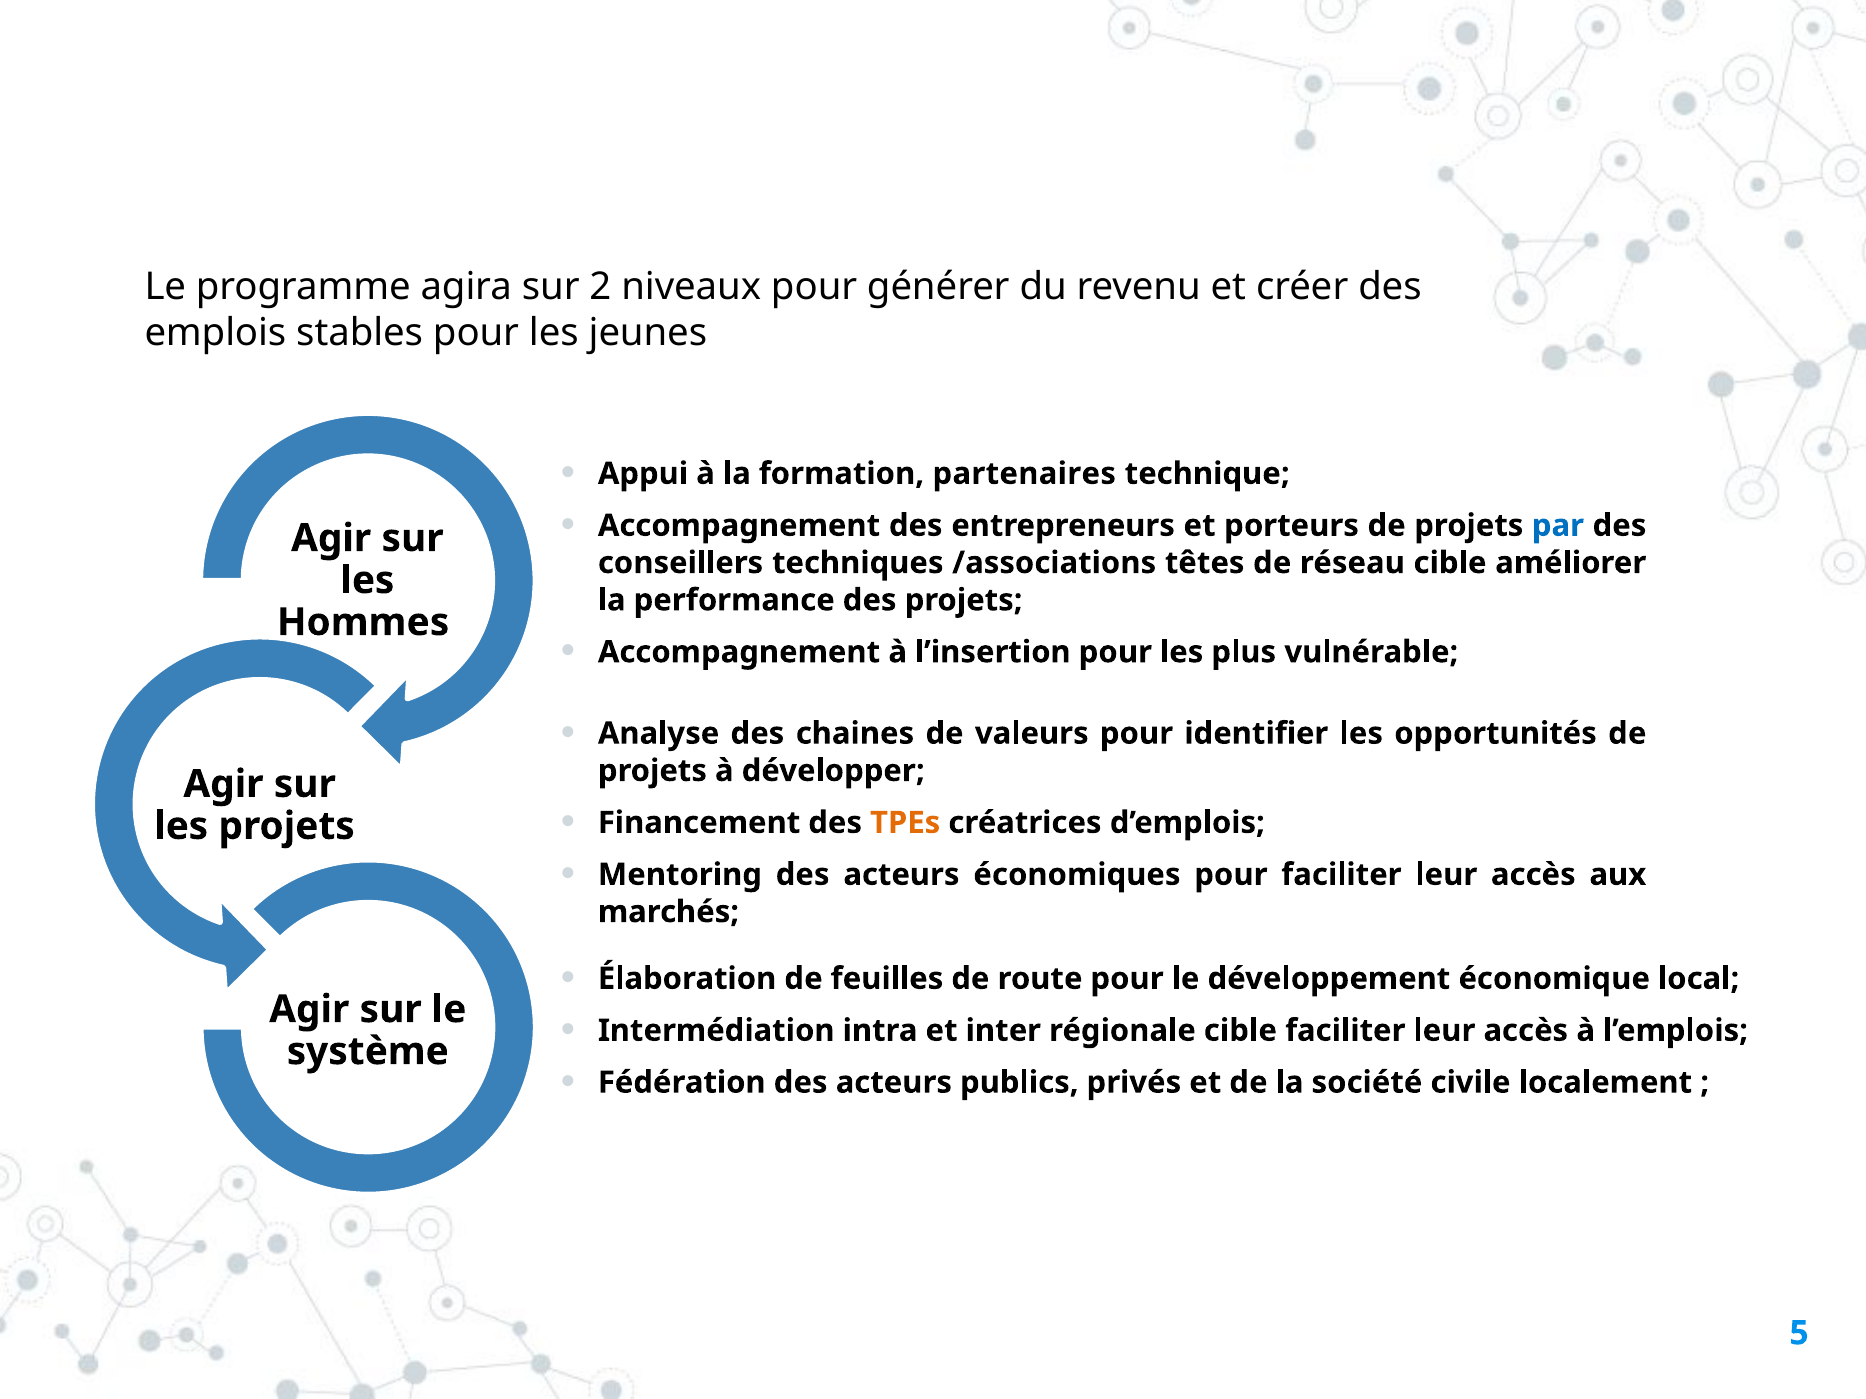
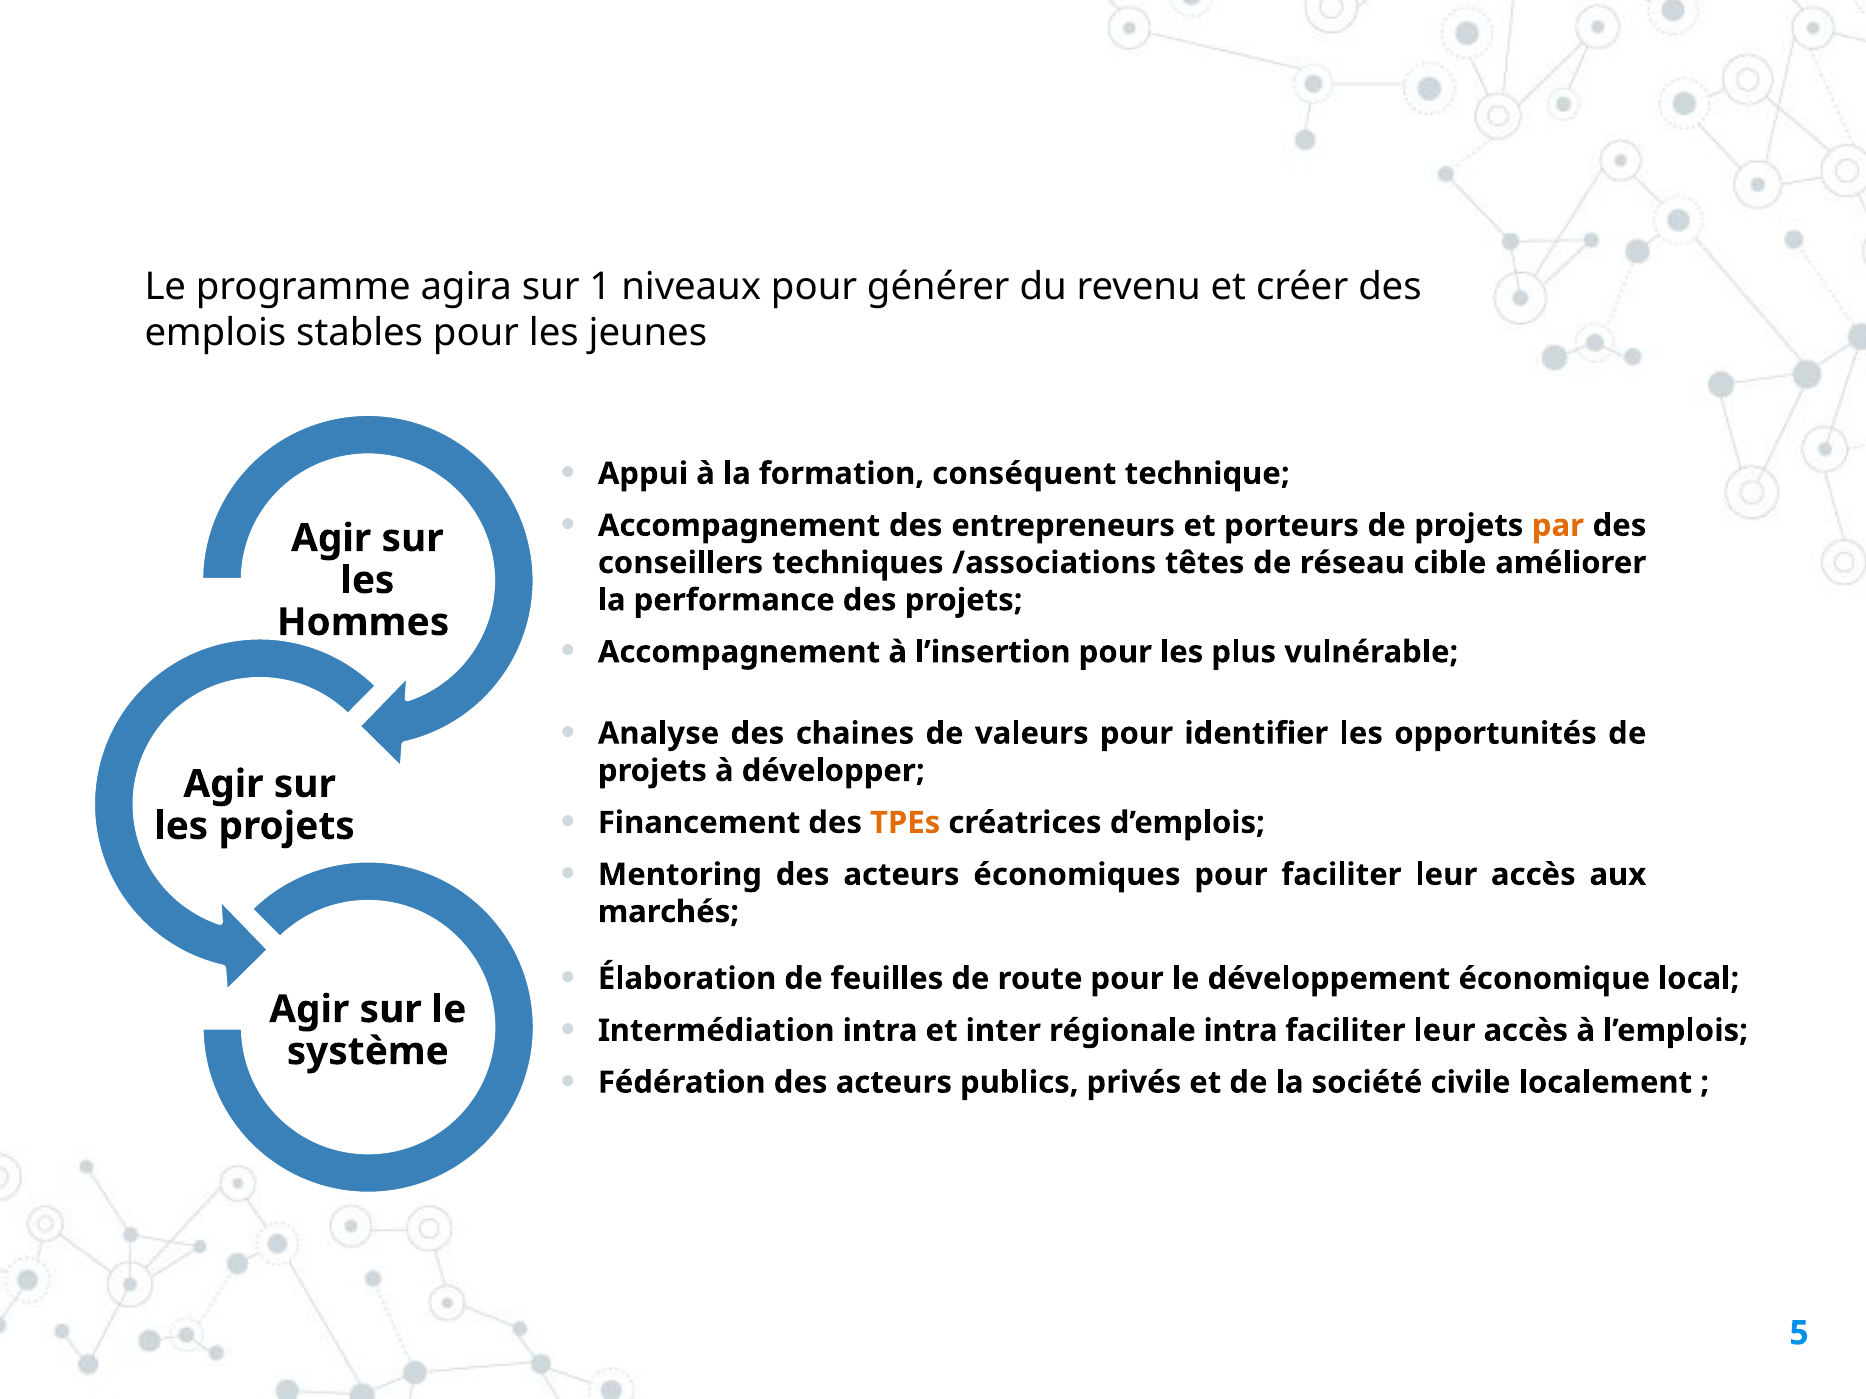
2: 2 -> 1
partenaires: partenaires -> conséquent
par colour: blue -> orange
régionale cible: cible -> intra
